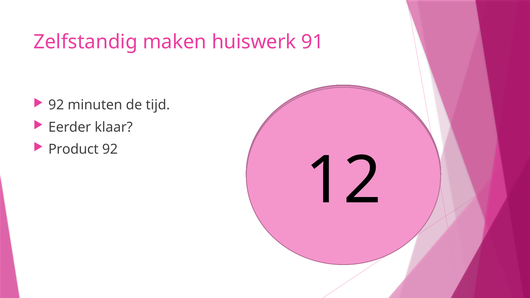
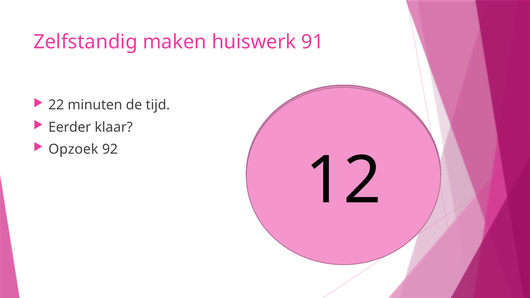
92 at (56, 105): 92 -> 22
Product: Product -> Opzoek
